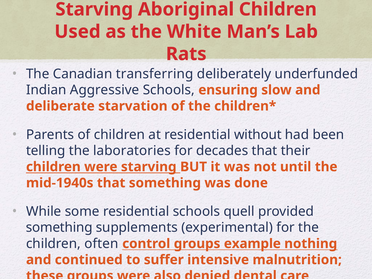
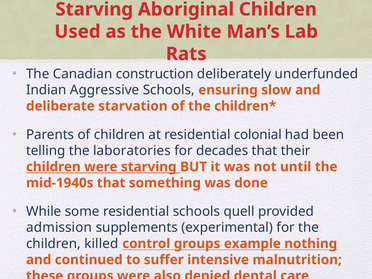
transferring: transferring -> construction
without: without -> colonial
something at (59, 228): something -> admission
often: often -> killed
